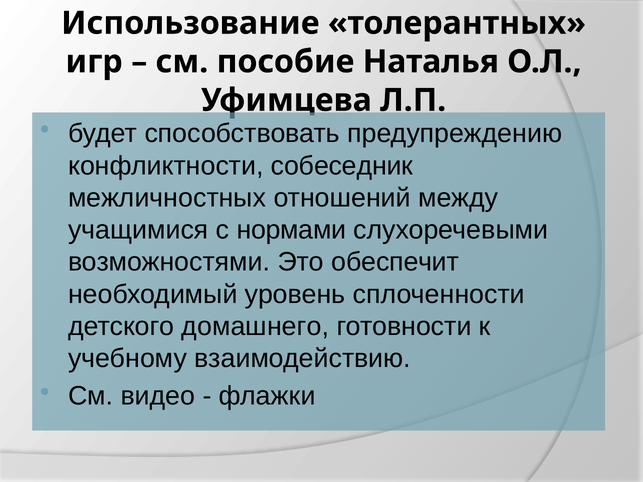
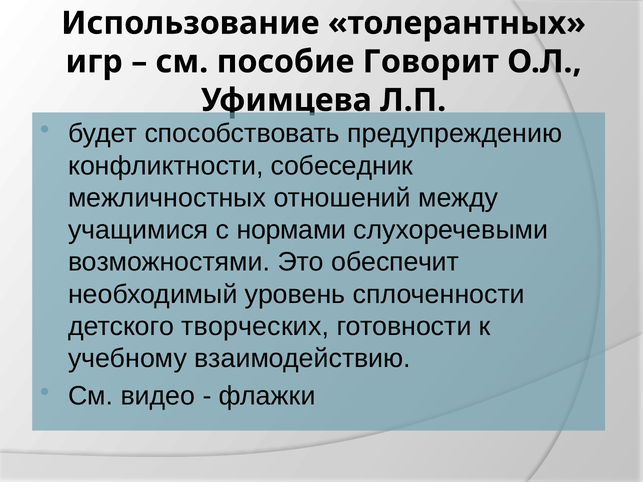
Наталья: Наталья -> Говорит
домашнего: домашнего -> творческих
